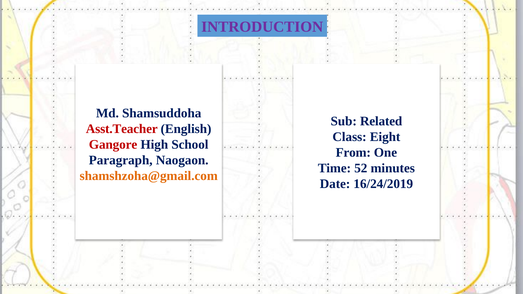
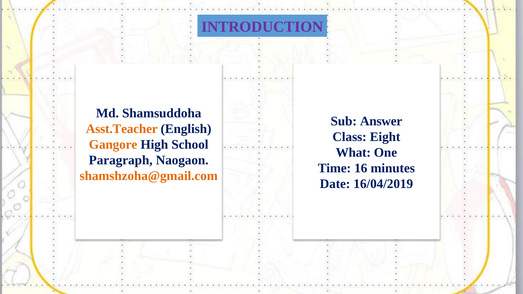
Related: Related -> Answer
Asst.Teacher colour: red -> orange
Gangore colour: red -> orange
From: From -> What
52: 52 -> 16
16/24/2019: 16/24/2019 -> 16/04/2019
